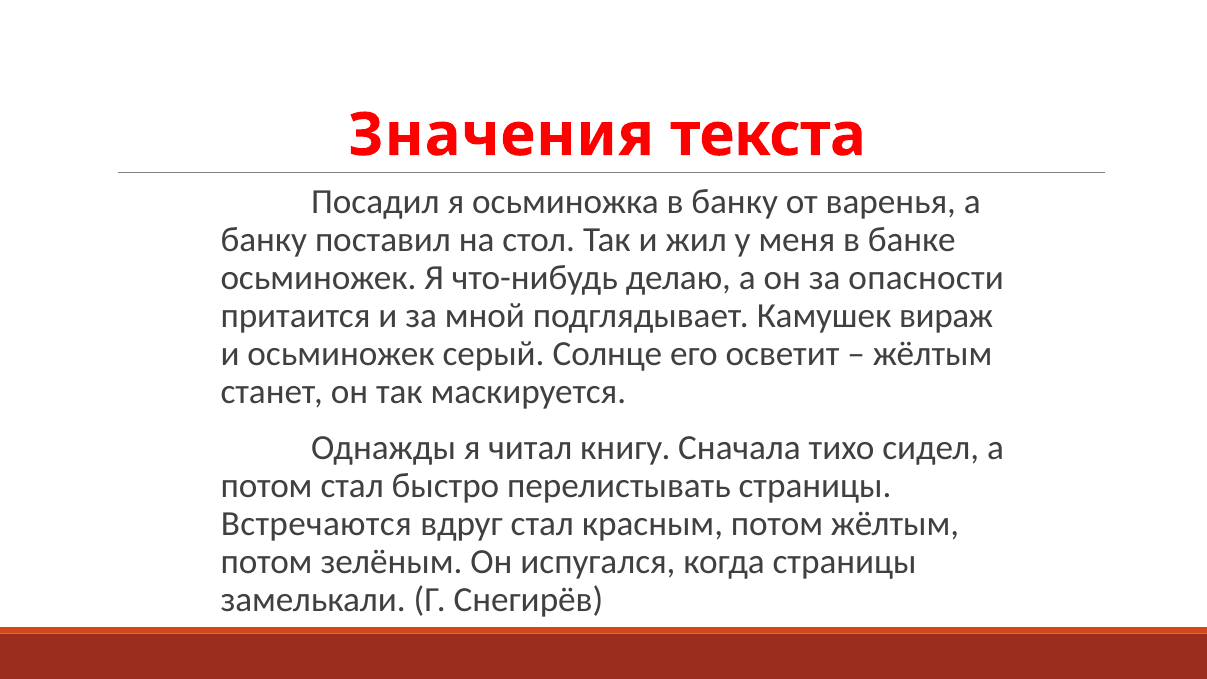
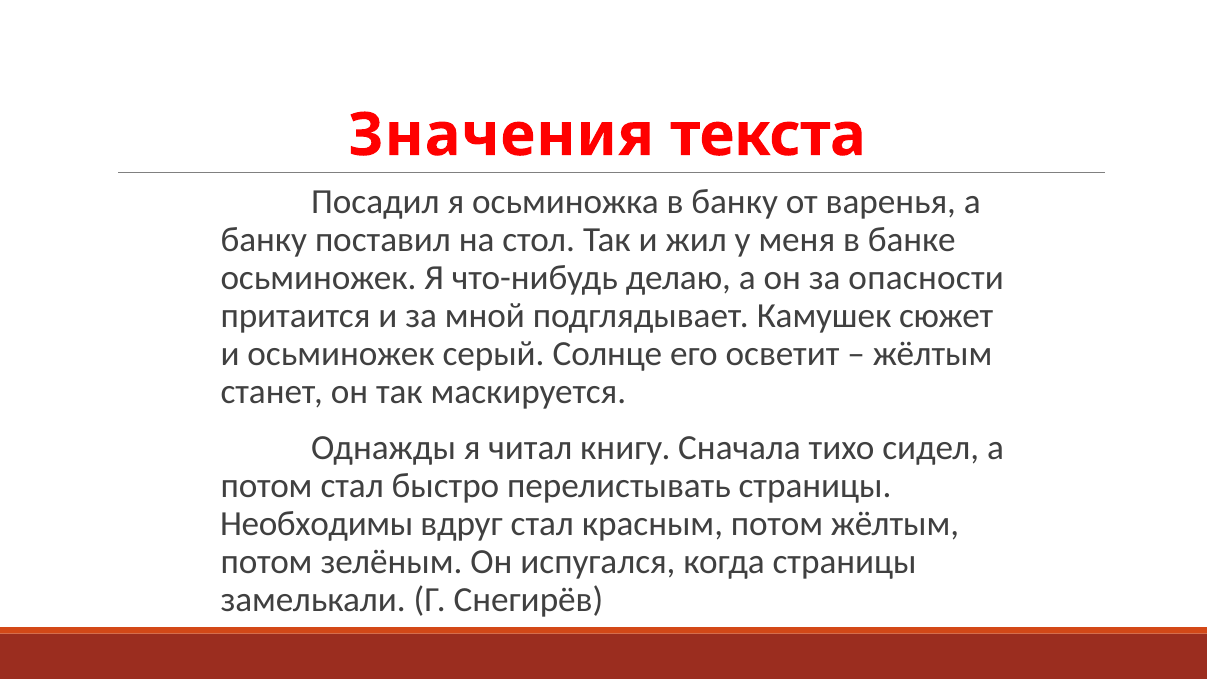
вираж: вираж -> сюжет
Встречаются: Встречаются -> Необходимы
